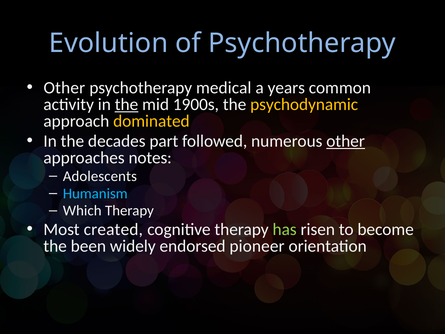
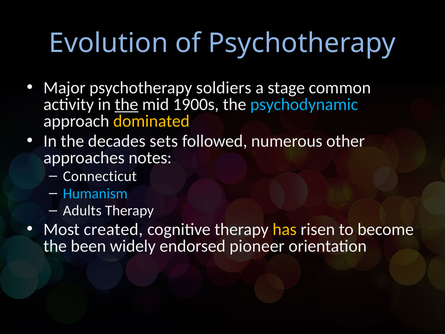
Other at (64, 88): Other -> Major
medical: medical -> soldiers
years: years -> stage
psychodynamic colour: yellow -> light blue
part: part -> sets
other at (346, 141) underline: present -> none
Adolescents: Adolescents -> Connecticut
Which: Which -> Adults
has colour: light green -> yellow
